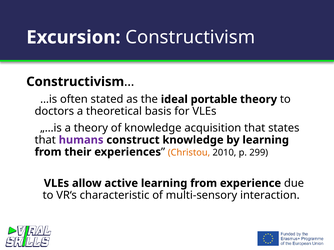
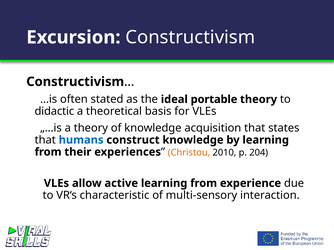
doctors: doctors -> didactic
humans colour: purple -> blue
299: 299 -> 204
